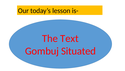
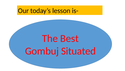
Text: Text -> Best
